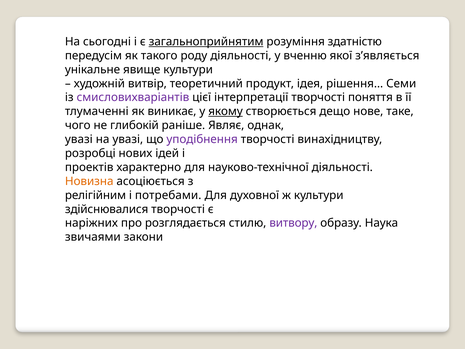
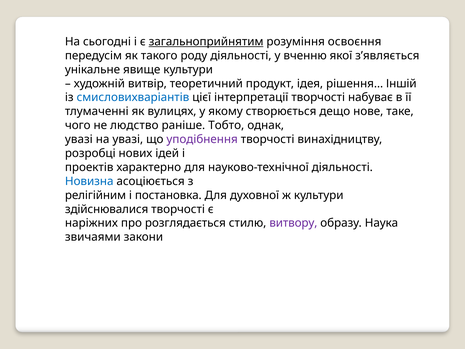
здатністю: здатністю -> освоєння
Семи: Семи -> Іншій
смисловихваріантів colour: purple -> blue
поняття: поняття -> набуває
виникає: виникає -> вулицях
якому underline: present -> none
глибокій: глибокій -> людство
Являє: Являє -> Тобто
Новизна colour: orange -> blue
потребами: потребами -> постановка
